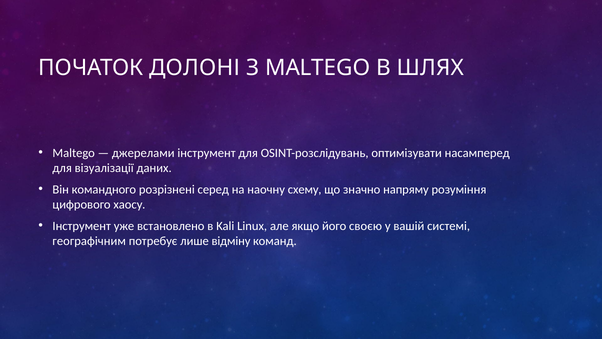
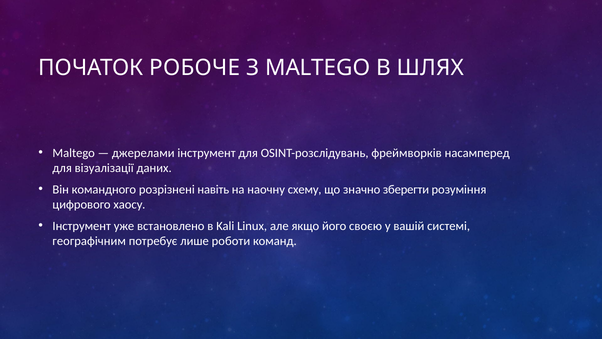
ДОЛОНІ: ДОЛОНІ -> РОБОЧЕ
оптимізувати: оптимізувати -> фреймворків
серед: серед -> навіть
напряму: напряму -> зберегти
відміну: відміну -> роботи
